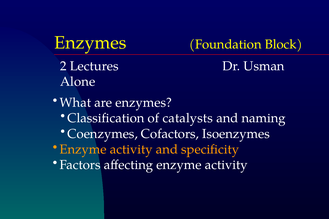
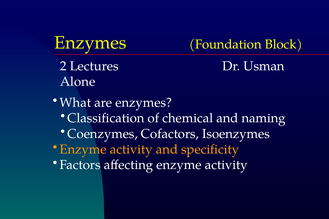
catalysts: catalysts -> chemical
